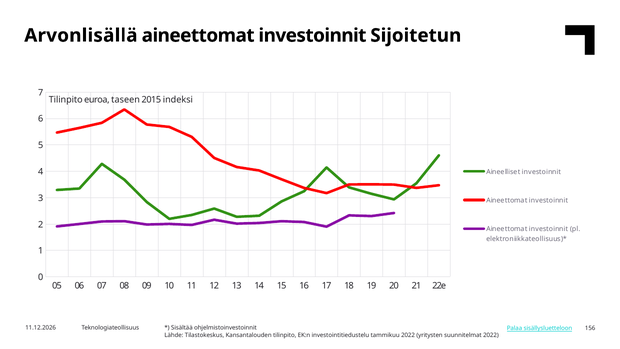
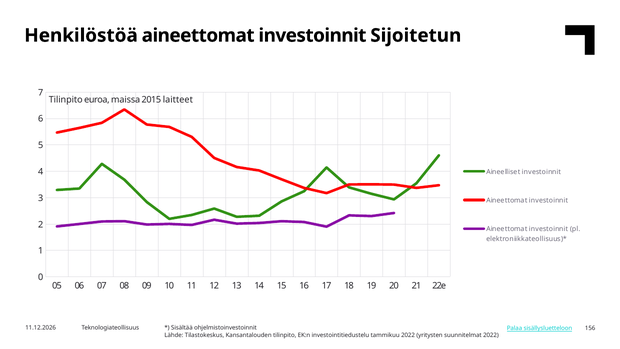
Arvonlisällä: Arvonlisällä -> Henkilöstöä
taseen: taseen -> maissa
indeksi: indeksi -> laitteet
